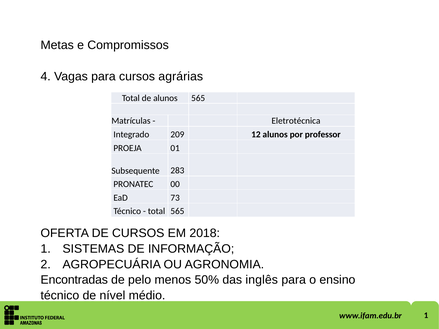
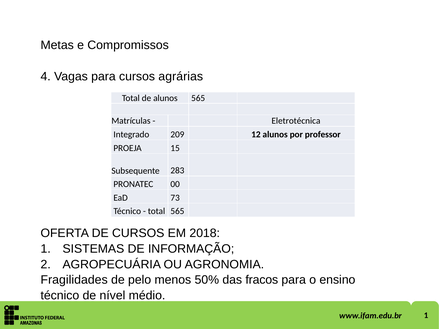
01: 01 -> 15
Encontradas: Encontradas -> Fragilidades
inglês: inglês -> fracos
